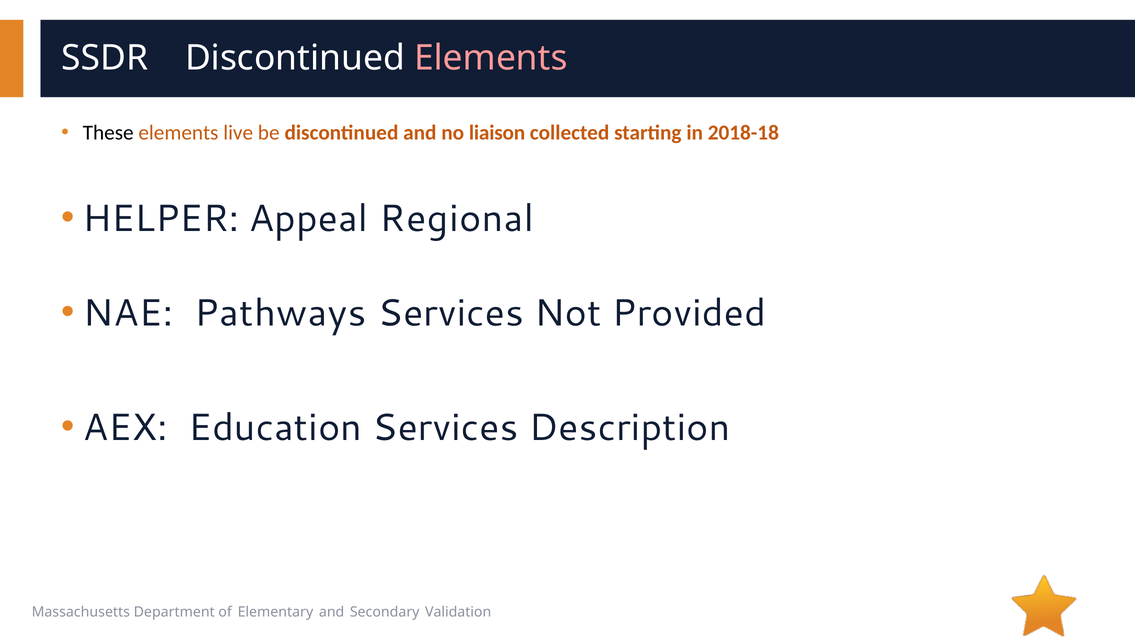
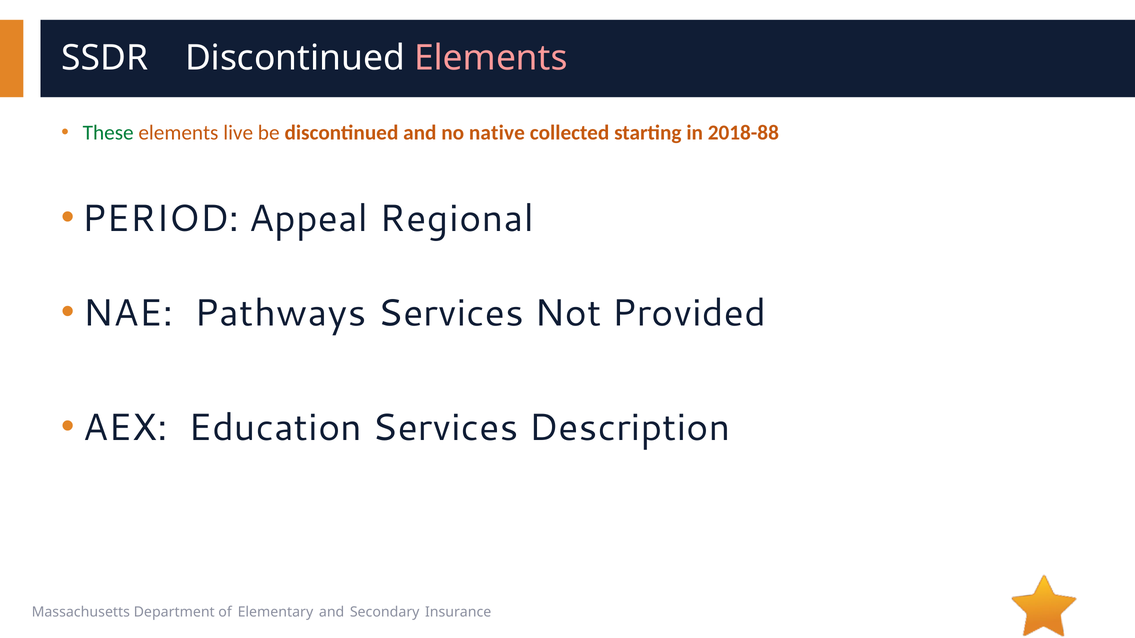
These colour: black -> green
liaison: liaison -> native
2018-18: 2018-18 -> 2018-88
HELPER: HELPER -> PERIOD
Validation: Validation -> Insurance
